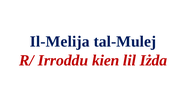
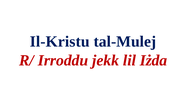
Il-Melija: Il-Melija -> Il-Kristu
kien: kien -> jekk
